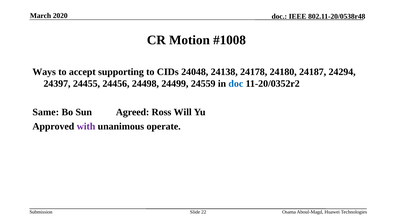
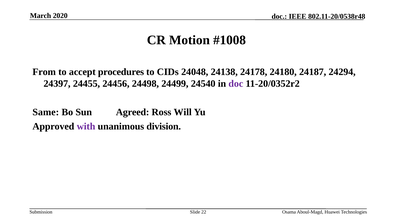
Ways: Ways -> From
supporting: supporting -> procedures
24559: 24559 -> 24540
doc at (236, 84) colour: blue -> purple
operate: operate -> division
